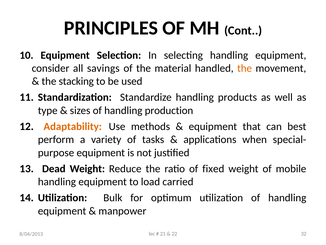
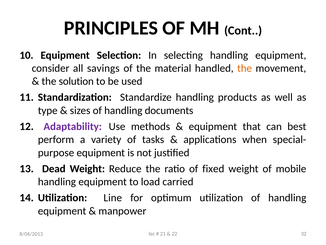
stacking: stacking -> solution
production: production -> documents
Adaptability colour: orange -> purple
Bulk: Bulk -> Line
